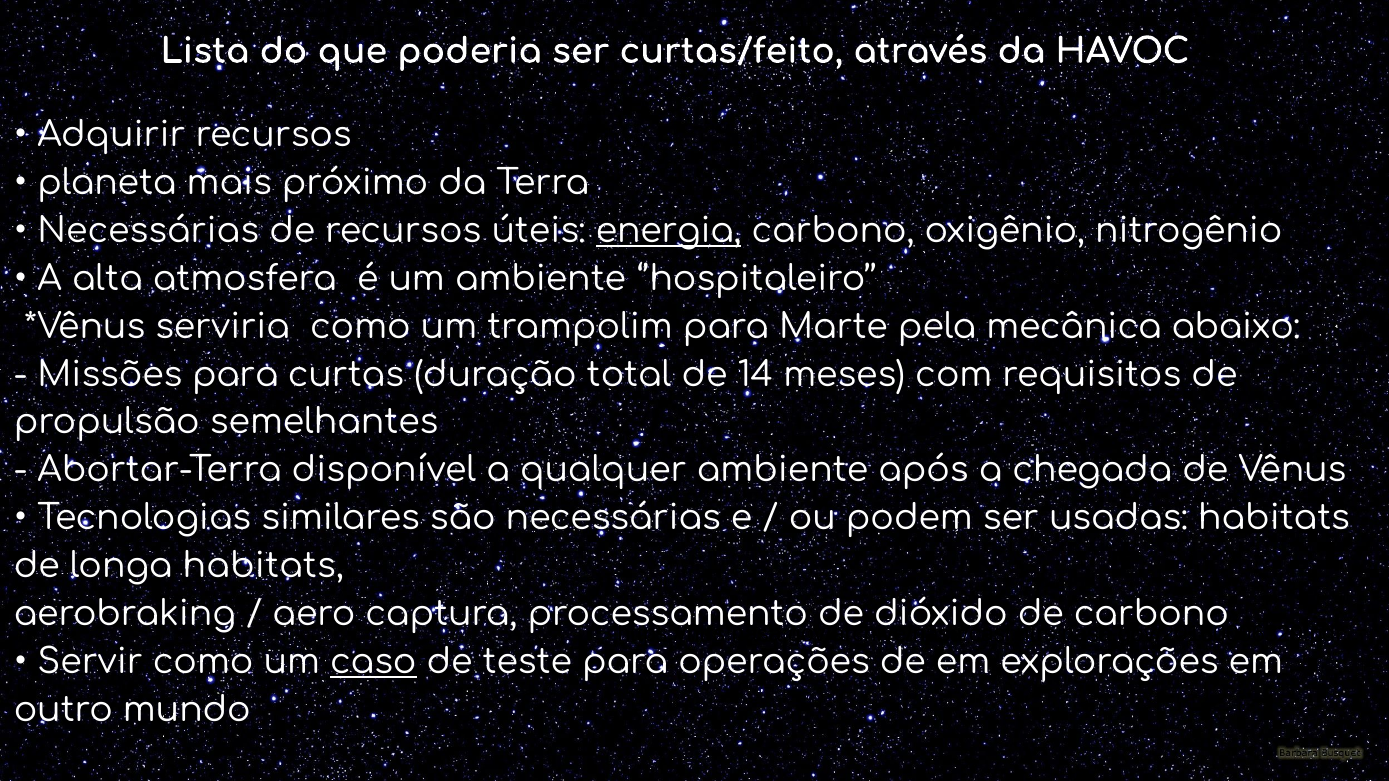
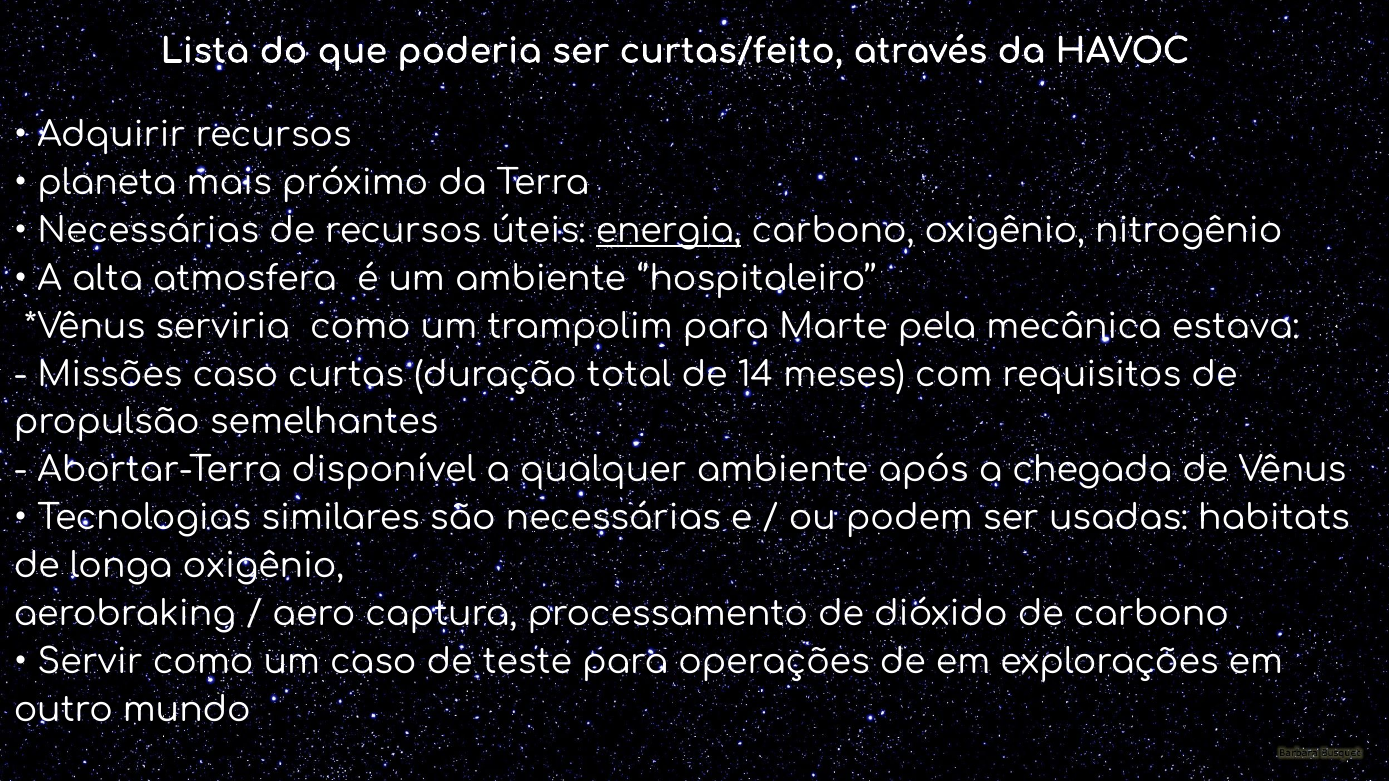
abaixo: abaixo -> estava
Missões para: para -> caso
longa habitats: habitats -> oxigênio
caso at (373, 662) underline: present -> none
